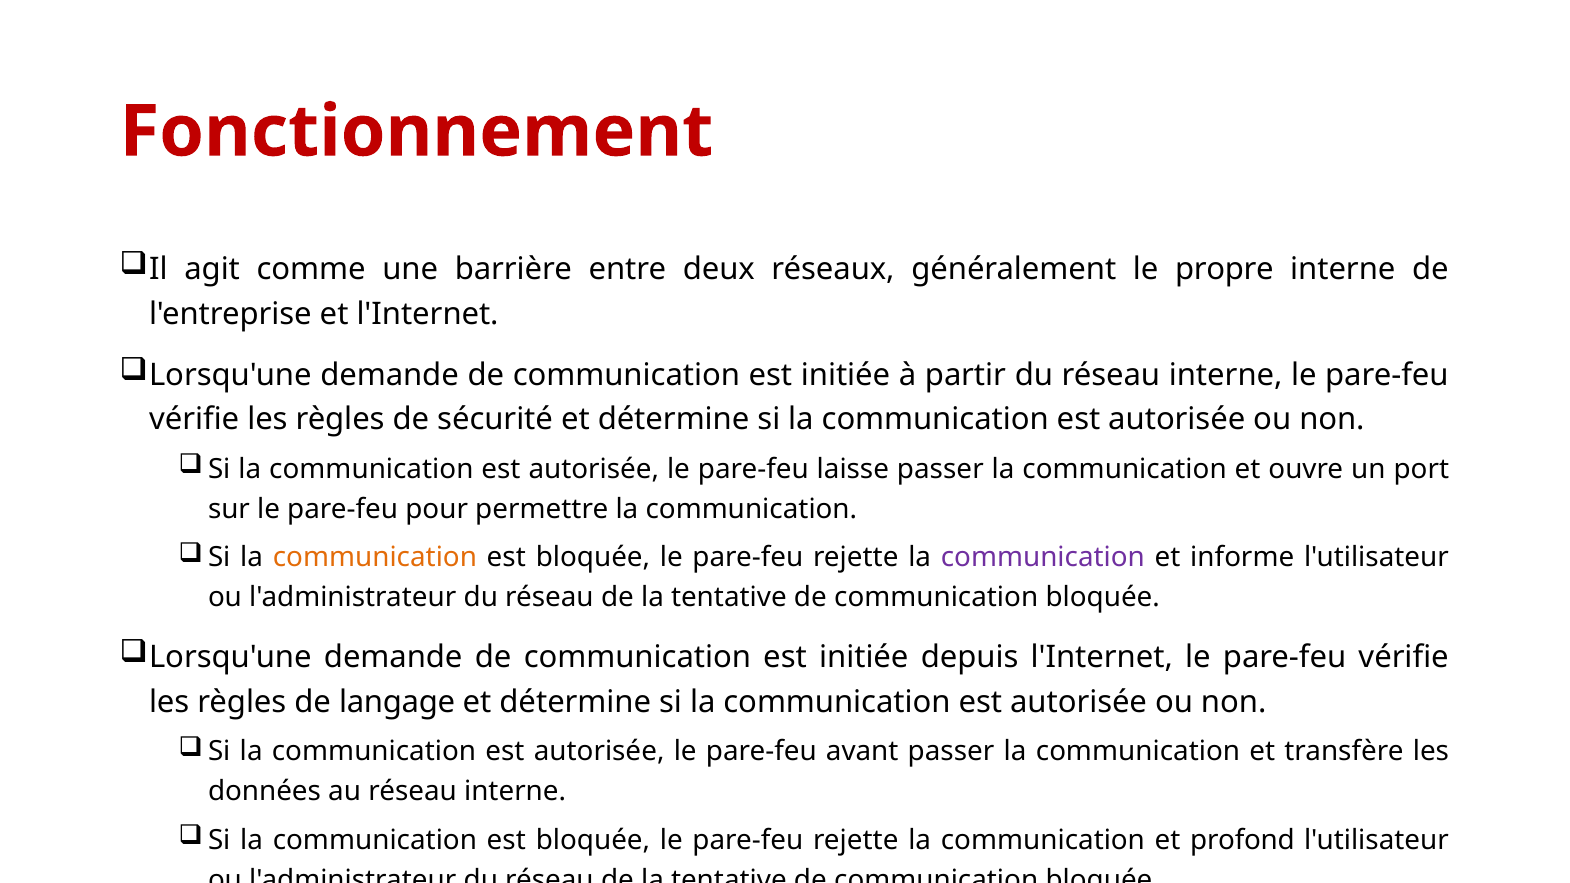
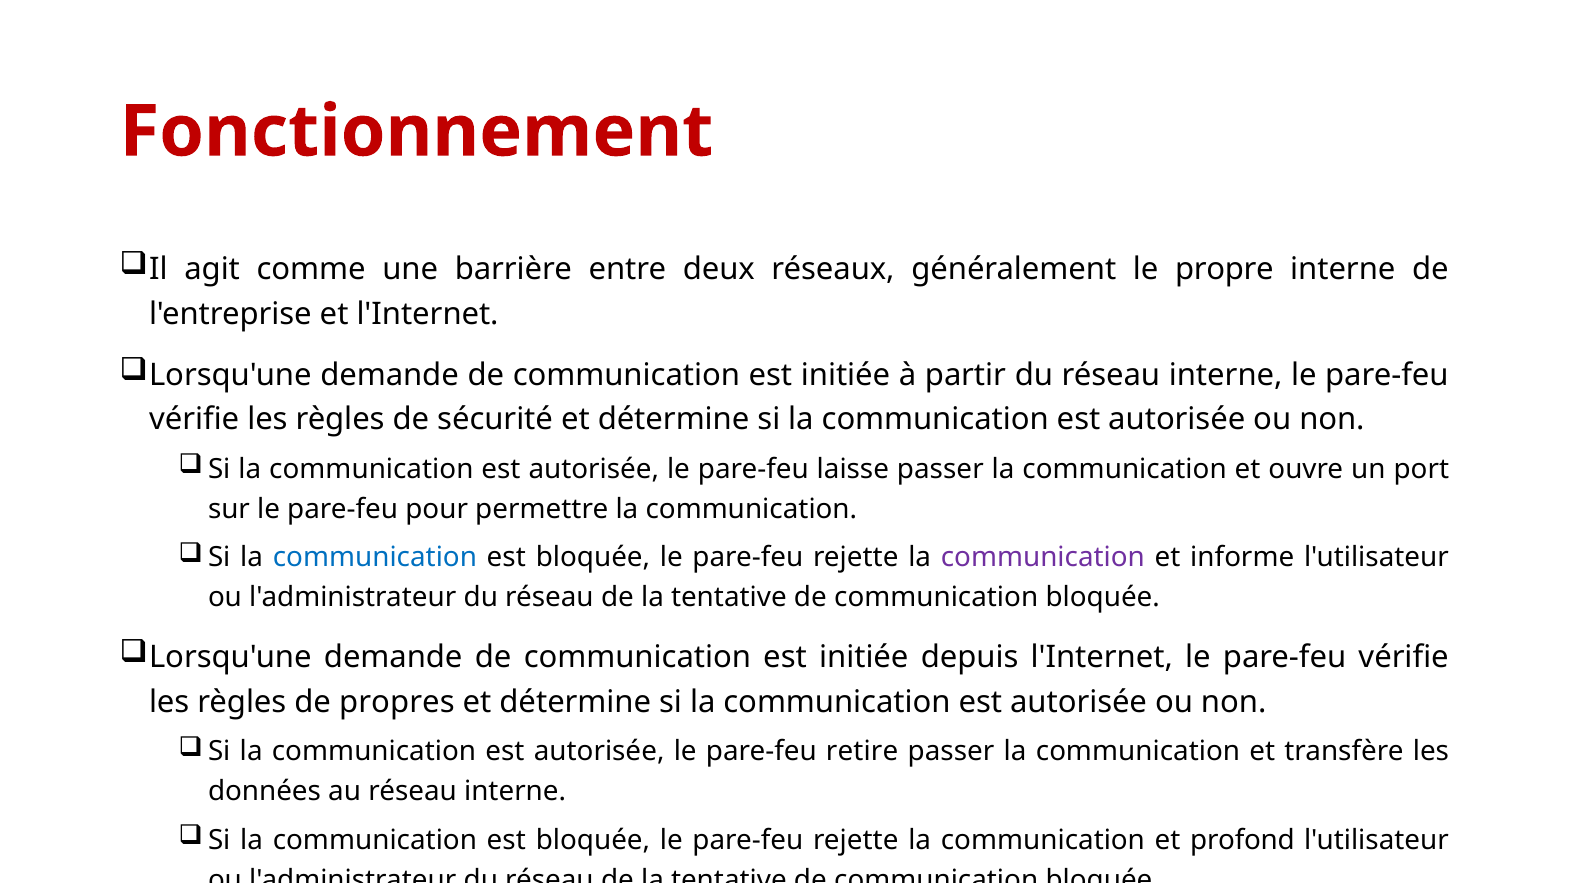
communication at (375, 558) colour: orange -> blue
langage: langage -> propres
avant: avant -> retire
